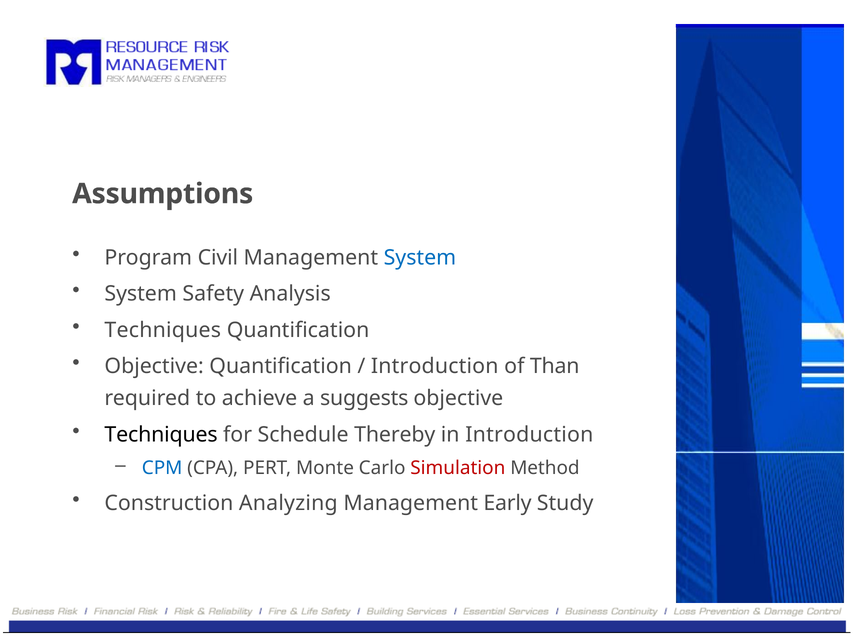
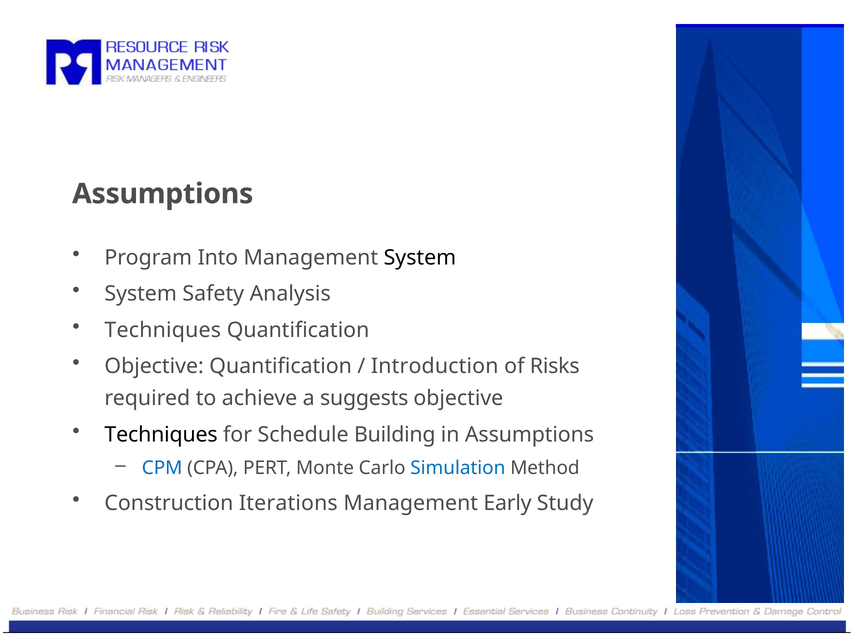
Civil: Civil -> Into
System at (420, 258) colour: blue -> black
Than: Than -> Risks
Thereby: Thereby -> Building
in Introduction: Introduction -> Assumptions
Simulation colour: red -> blue
Analyzing: Analyzing -> Iterations
